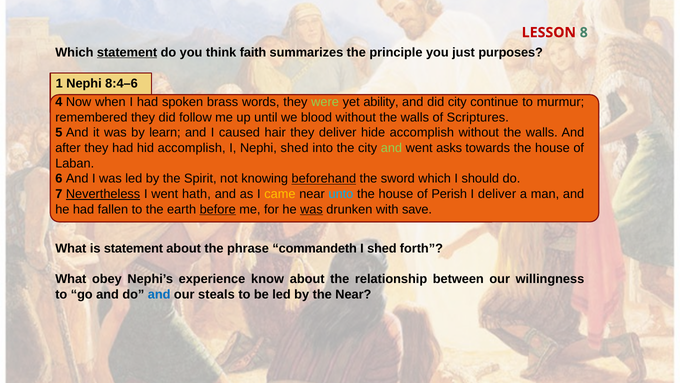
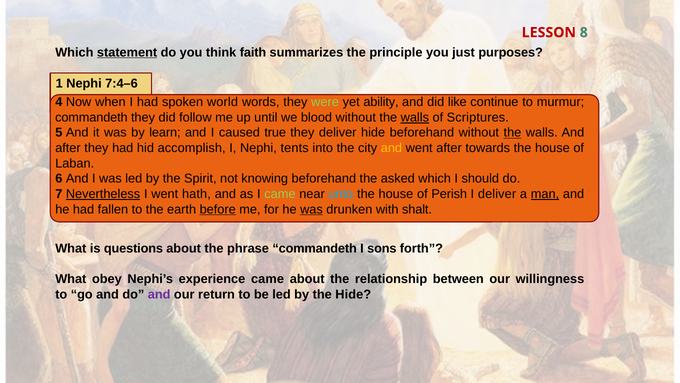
8:4–6: 8:4–6 -> 7:4–6
brass: brass -> world
did city: city -> like
remembered at (91, 117): remembered -> commandeth
walls at (415, 117) underline: none -> present
hair: hair -> true
hide accomplish: accomplish -> beforehand
the at (512, 133) underline: none -> present
Nephi shed: shed -> tents
and at (391, 148) colour: light green -> yellow
went asks: asks -> after
beforehand at (324, 178) underline: present -> none
sword: sword -> asked
came at (280, 194) colour: yellow -> light green
man underline: none -> present
save: save -> shalt
is statement: statement -> questions
I shed: shed -> sons
experience know: know -> came
and at (159, 294) colour: blue -> purple
steals: steals -> return
the Near: Near -> Hide
